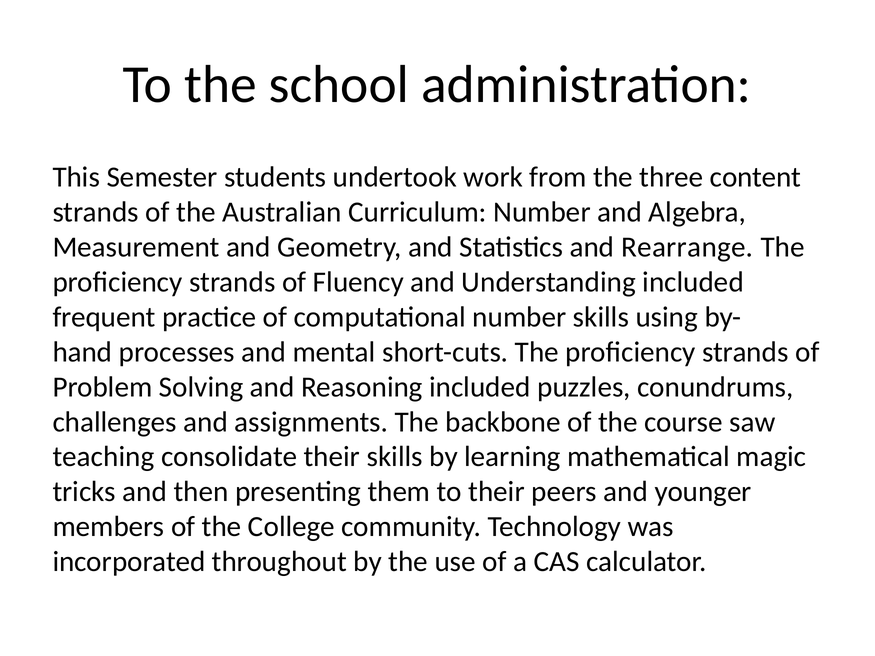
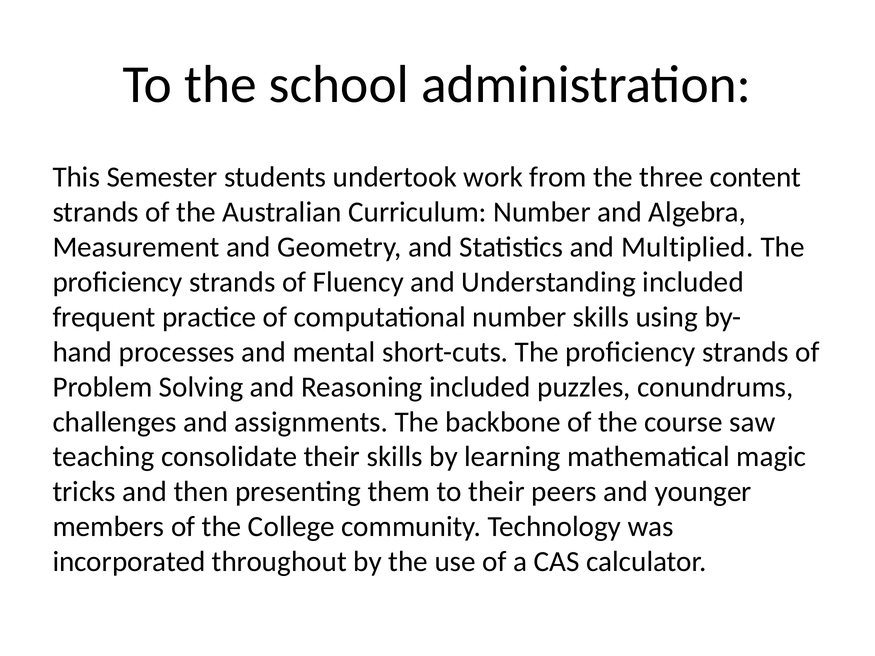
Rearrange: Rearrange -> Multiplied
